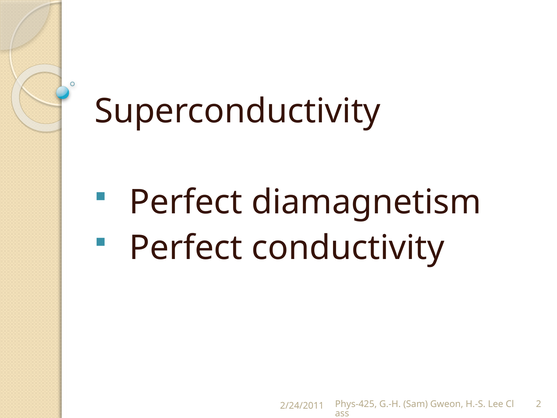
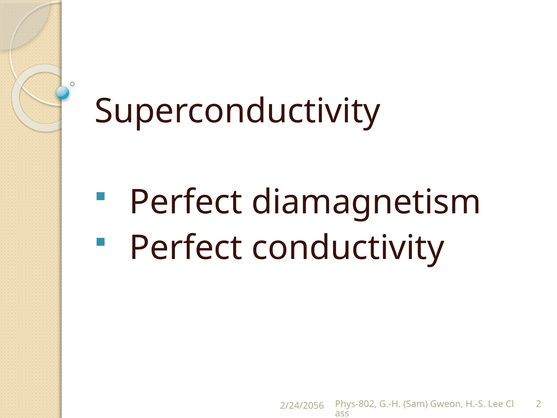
Phys-425: Phys-425 -> Phys-802
2/24/2011: 2/24/2011 -> 2/24/2056
